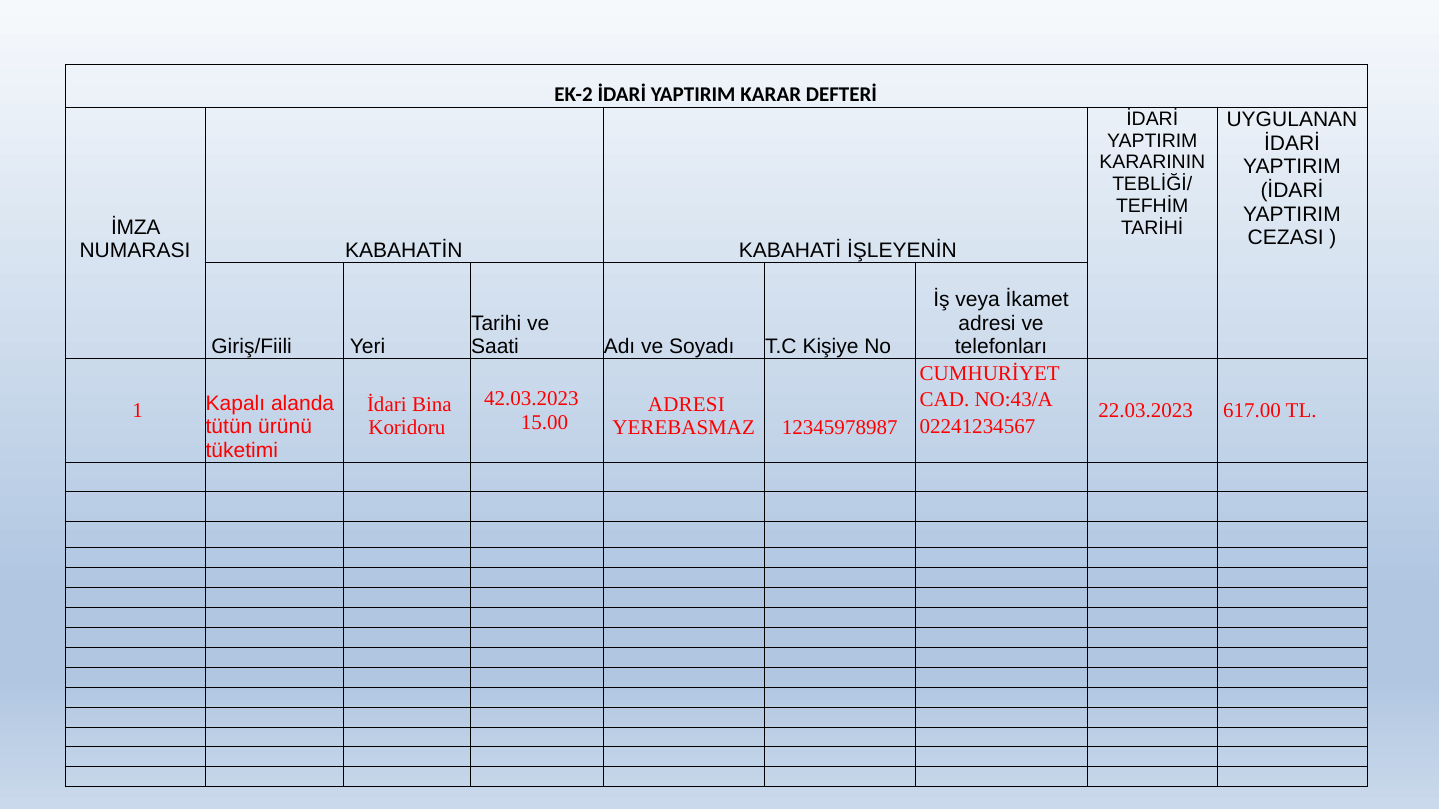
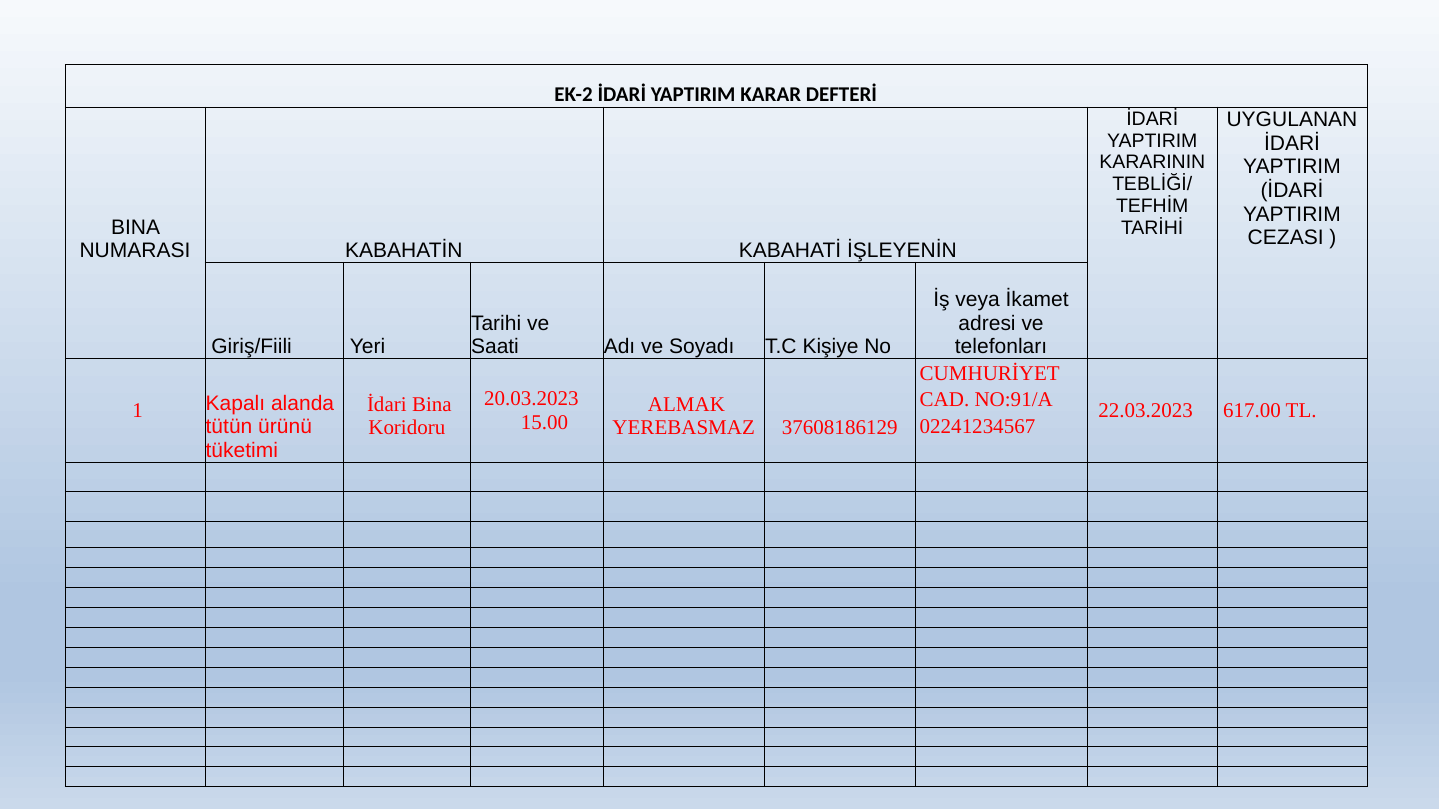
İMZA at (136, 227): İMZA -> BINA
42.03.2023: 42.03.2023 -> 20.03.2023
NO:43/A: NO:43/A -> NO:91/A
ADRESI at (686, 404): ADRESI -> ALMAK
12345978987: 12345978987 -> 37608186129
